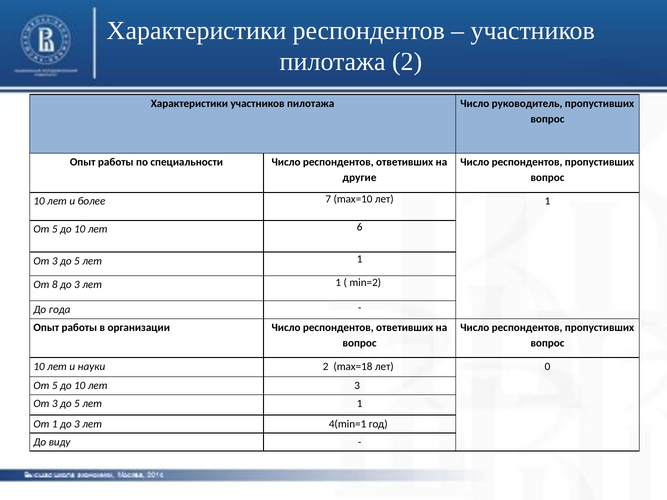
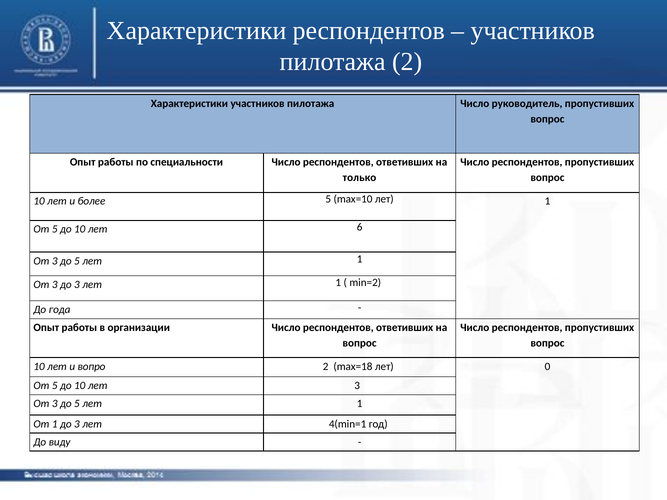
другие: другие -> только
более 7: 7 -> 5
8 at (55, 285): 8 -> 3
науки: науки -> вопро
